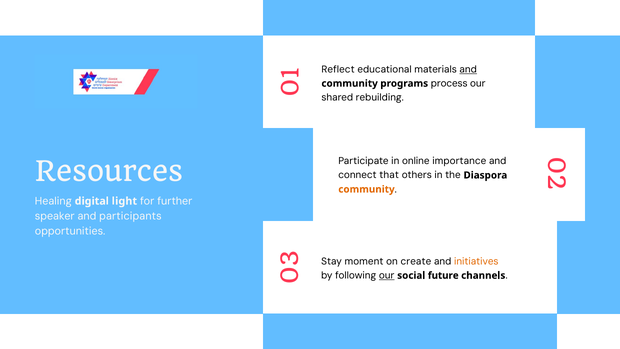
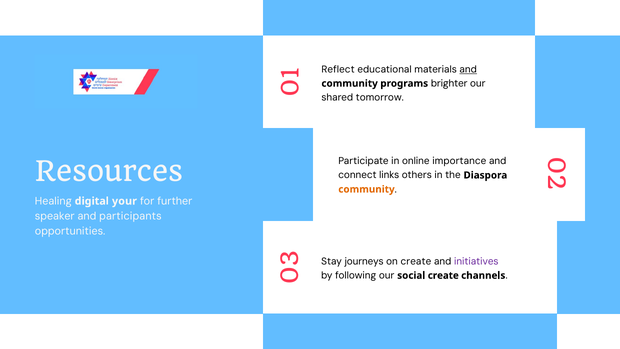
process: process -> brighter
rebuilding: rebuilding -> tomorrow
that: that -> links
light: light -> your
moment: moment -> journeys
initiatives colour: orange -> purple
our at (387, 275) underline: present -> none
social future: future -> create
